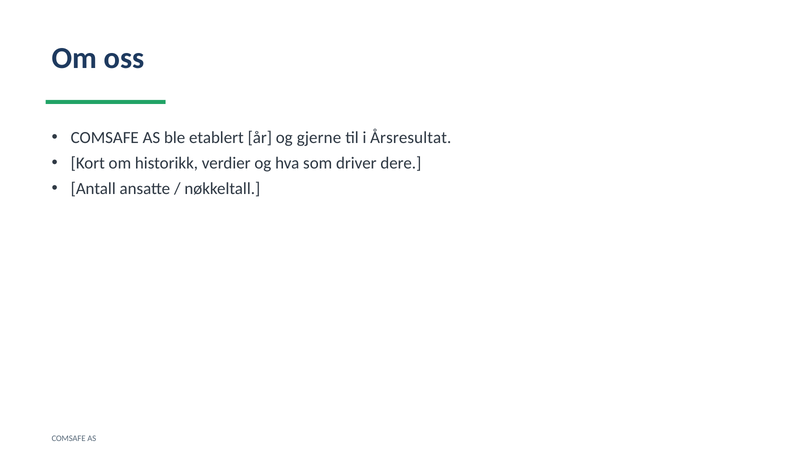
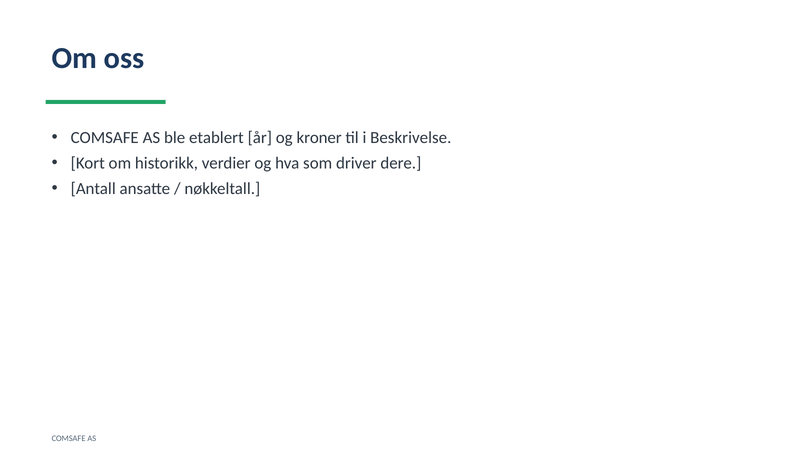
gjerne: gjerne -> kroner
Årsresultat: Årsresultat -> Beskrivelse
